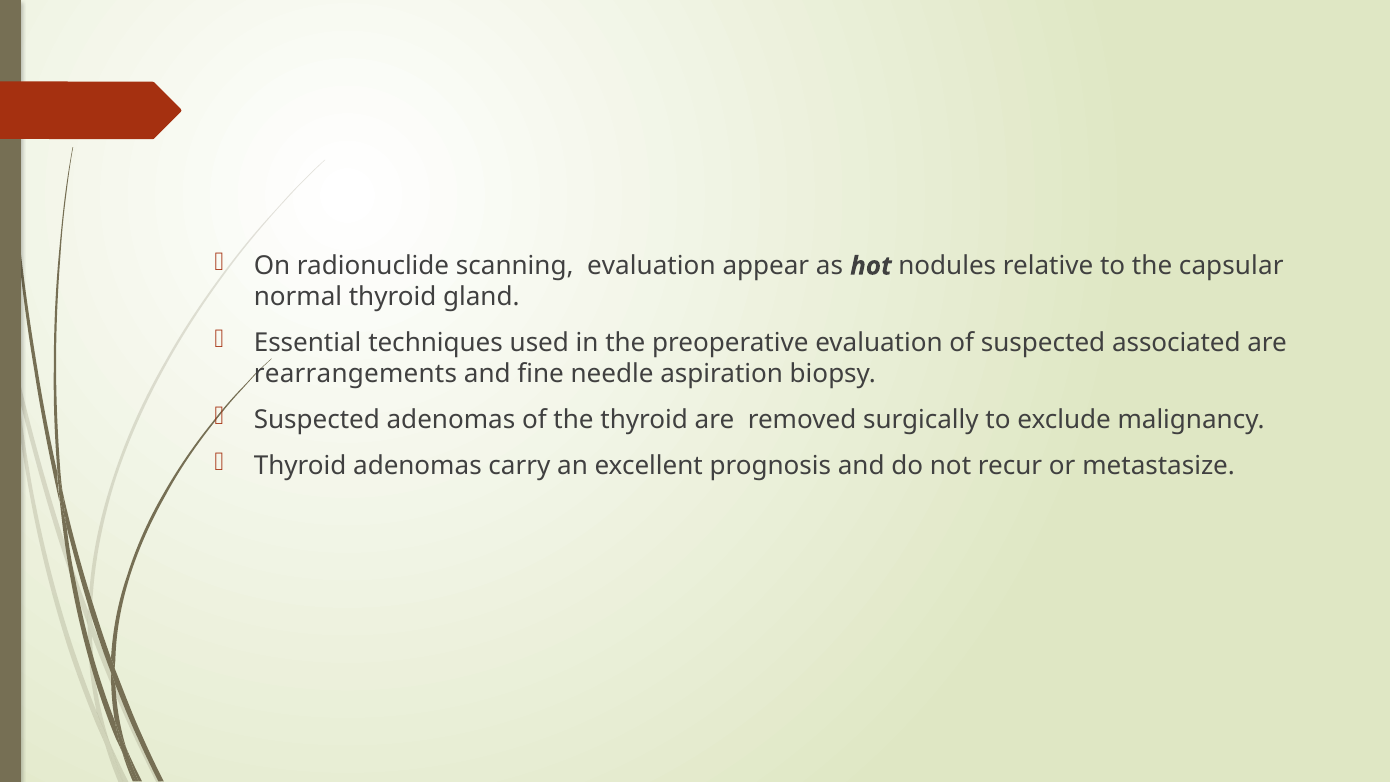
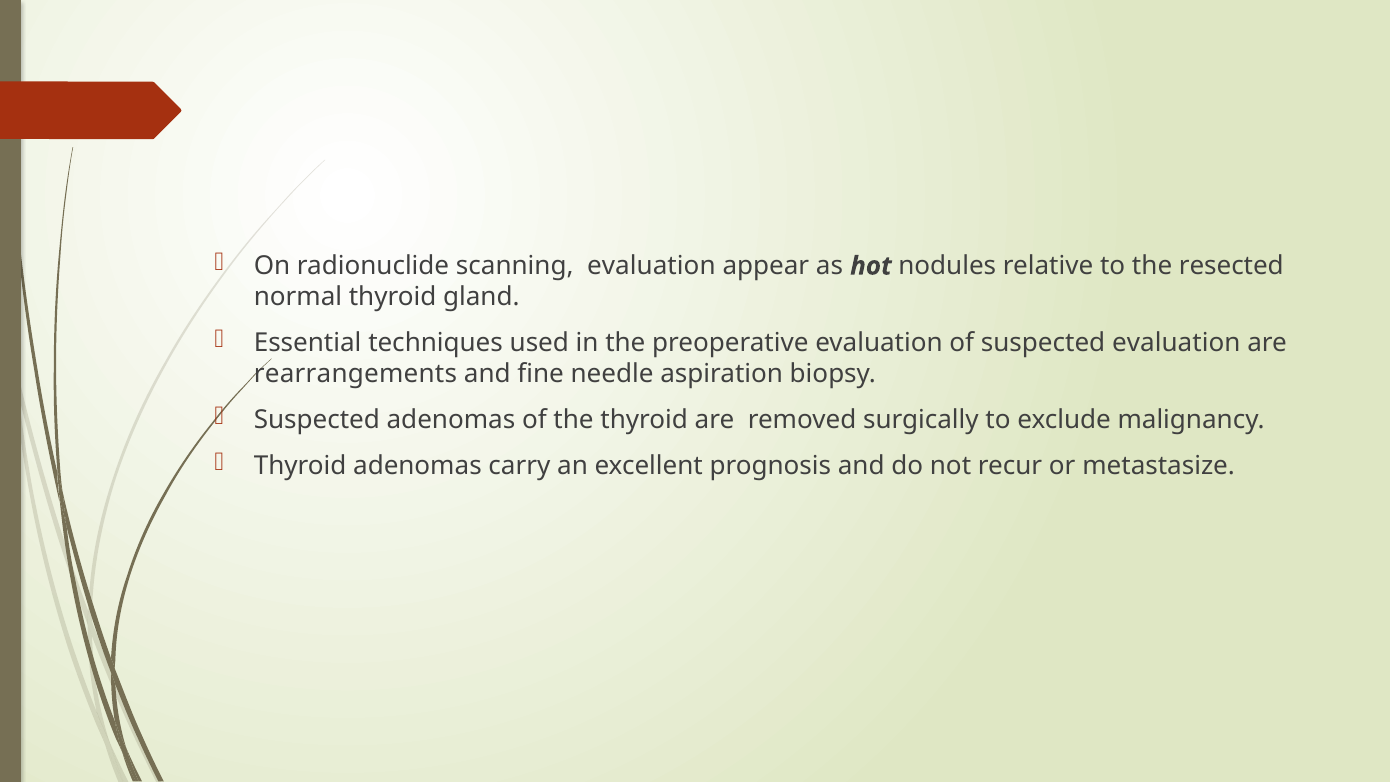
capsular: capsular -> resected
suspected associated: associated -> evaluation
